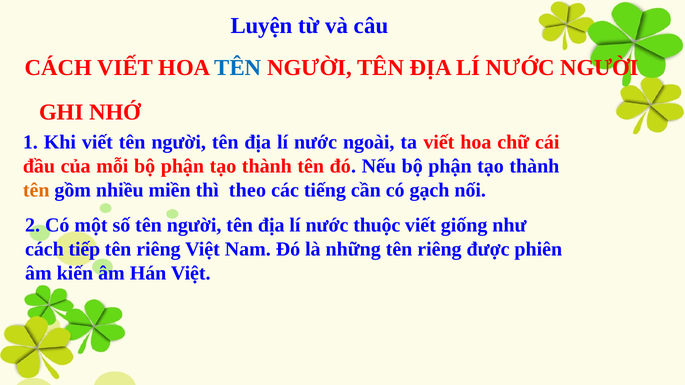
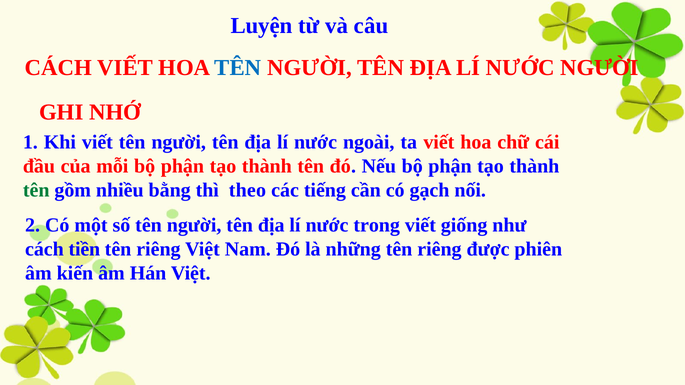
tên at (36, 190) colour: orange -> green
miền: miền -> bằng
thuộc: thuộc -> trong
tiếp: tiếp -> tiền
